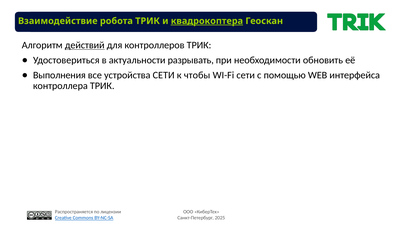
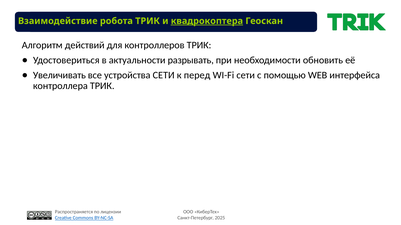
действий underline: present -> none
Выполнения: Выполнения -> Увеличивать
чтобы: чтобы -> перед
